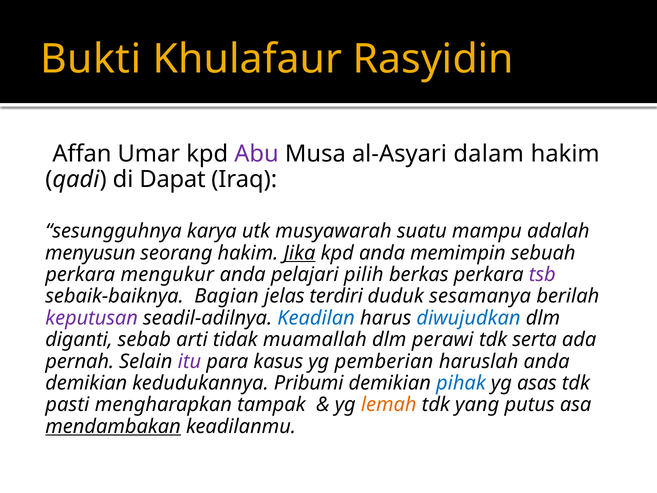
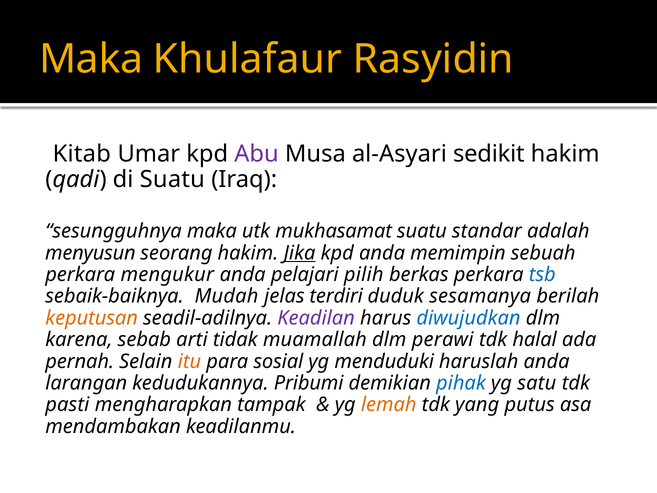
Bukti at (91, 59): Bukti -> Maka
Affan: Affan -> Kitab
dalam: dalam -> sedikit
di Dapat: Dapat -> Suatu
sesungguhnya karya: karya -> maka
musyawarah: musyawarah -> mukhasamat
mampu: mampu -> standar
tsb colour: purple -> blue
Bagian: Bagian -> Mudah
keputusan colour: purple -> orange
Keadilan colour: blue -> purple
diganti: diganti -> karena
serta: serta -> halal
itu colour: purple -> orange
kasus: kasus -> sosial
pemberian: pemberian -> menduduki
demikian at (86, 383): demikian -> larangan
asas: asas -> satu
mendambakan underline: present -> none
